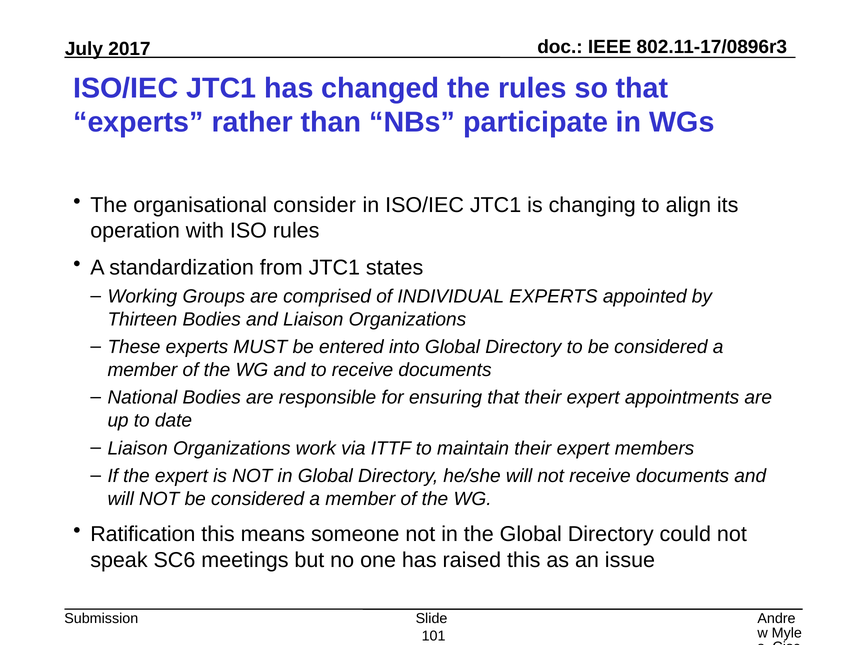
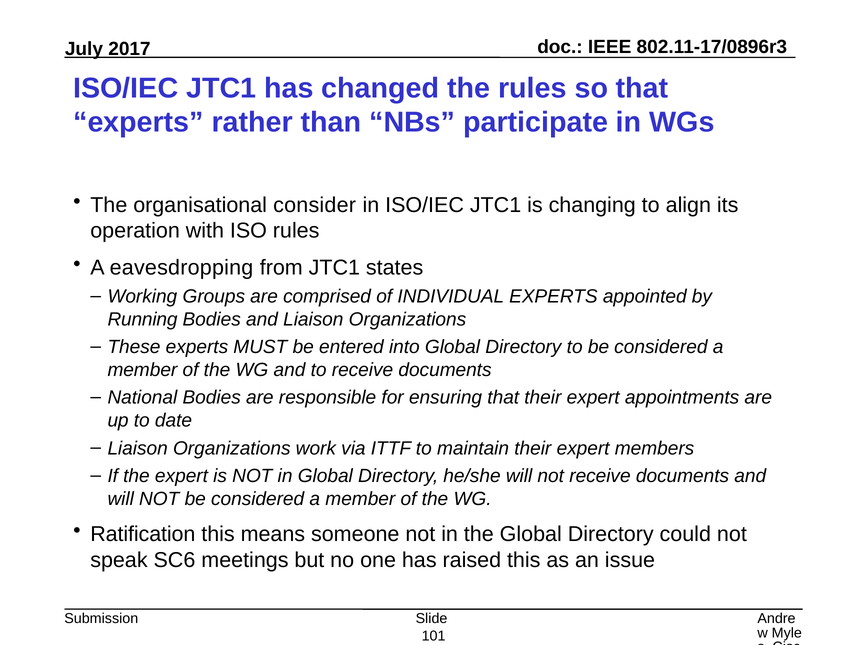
standardization: standardization -> eavesdropping
Thirteen: Thirteen -> Running
